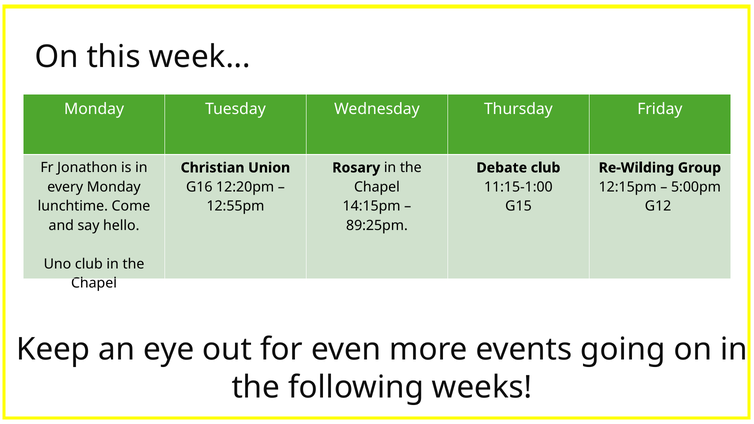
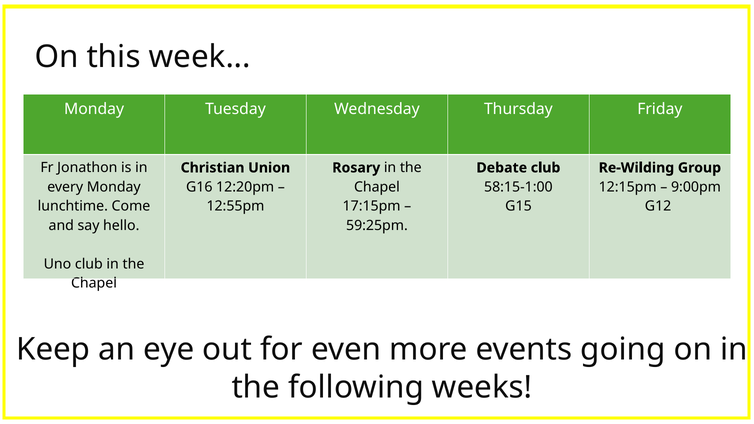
11:15-1:00: 11:15-1:00 -> 58:15-1:00
5:00pm: 5:00pm -> 9:00pm
14:15pm: 14:15pm -> 17:15pm
89:25pm: 89:25pm -> 59:25pm
